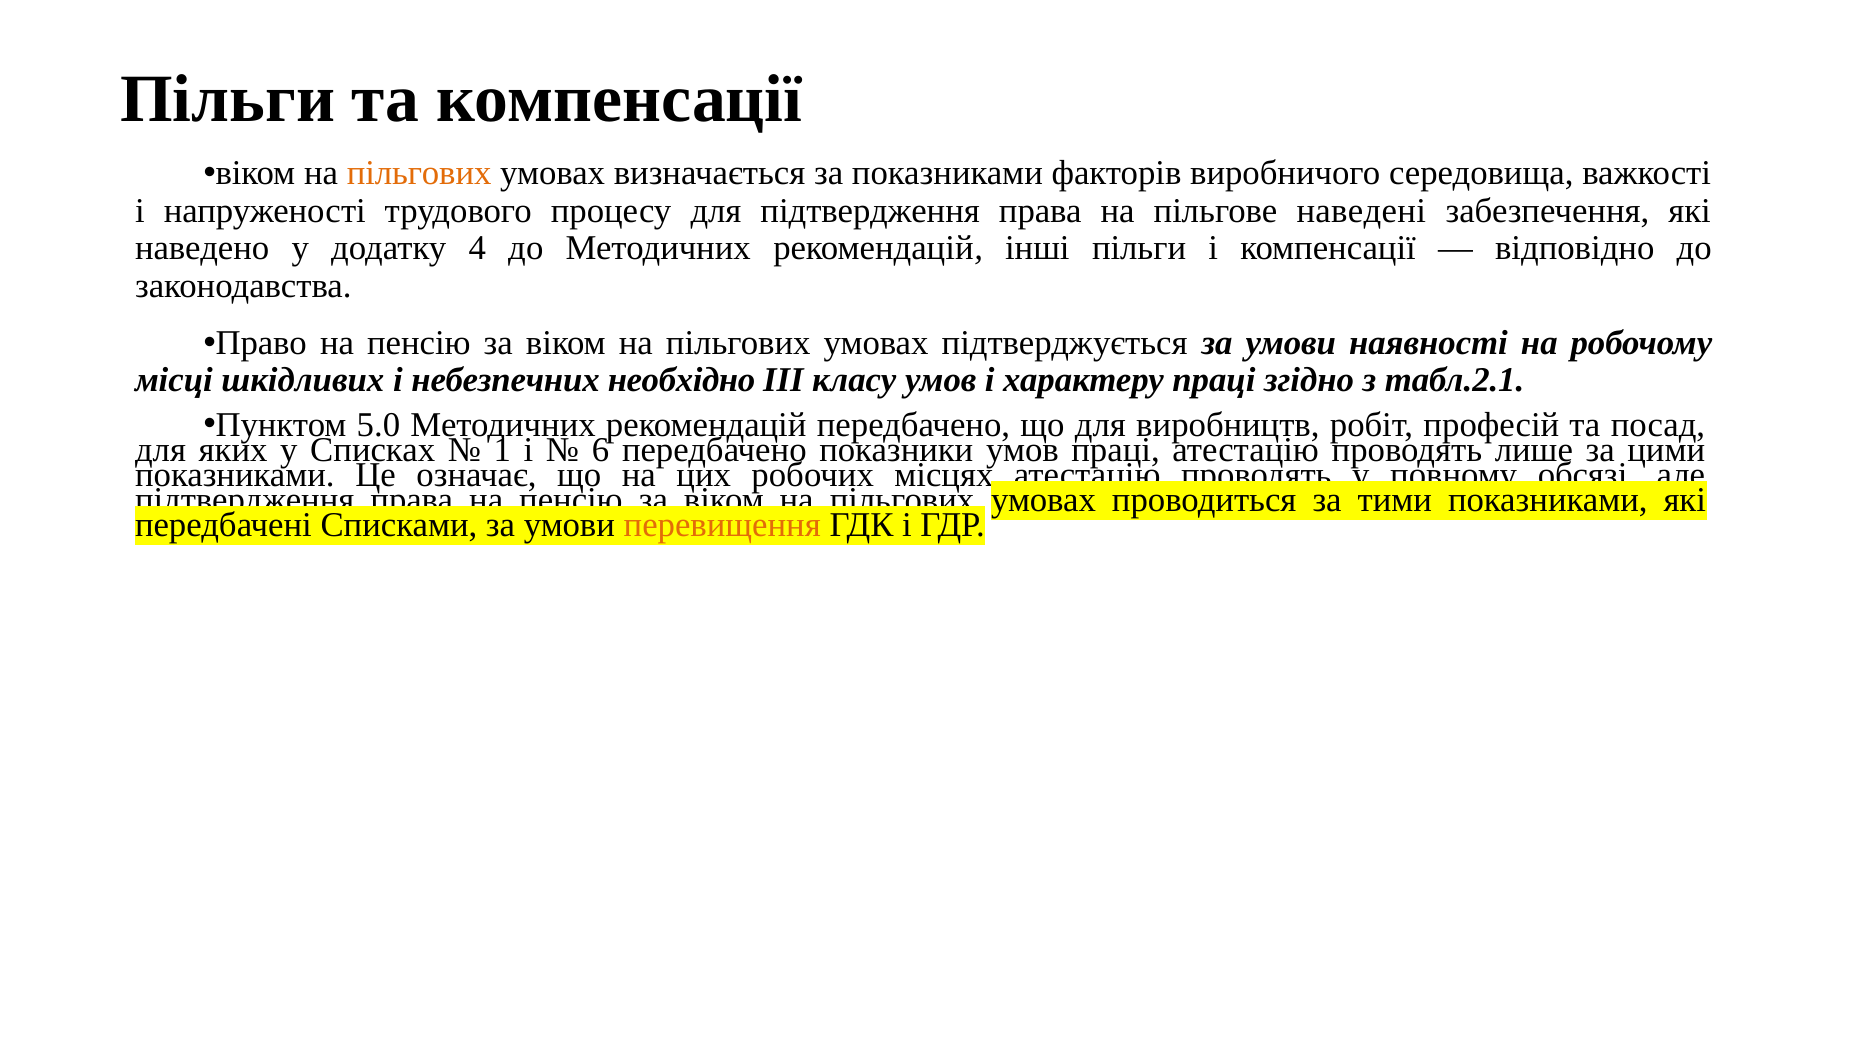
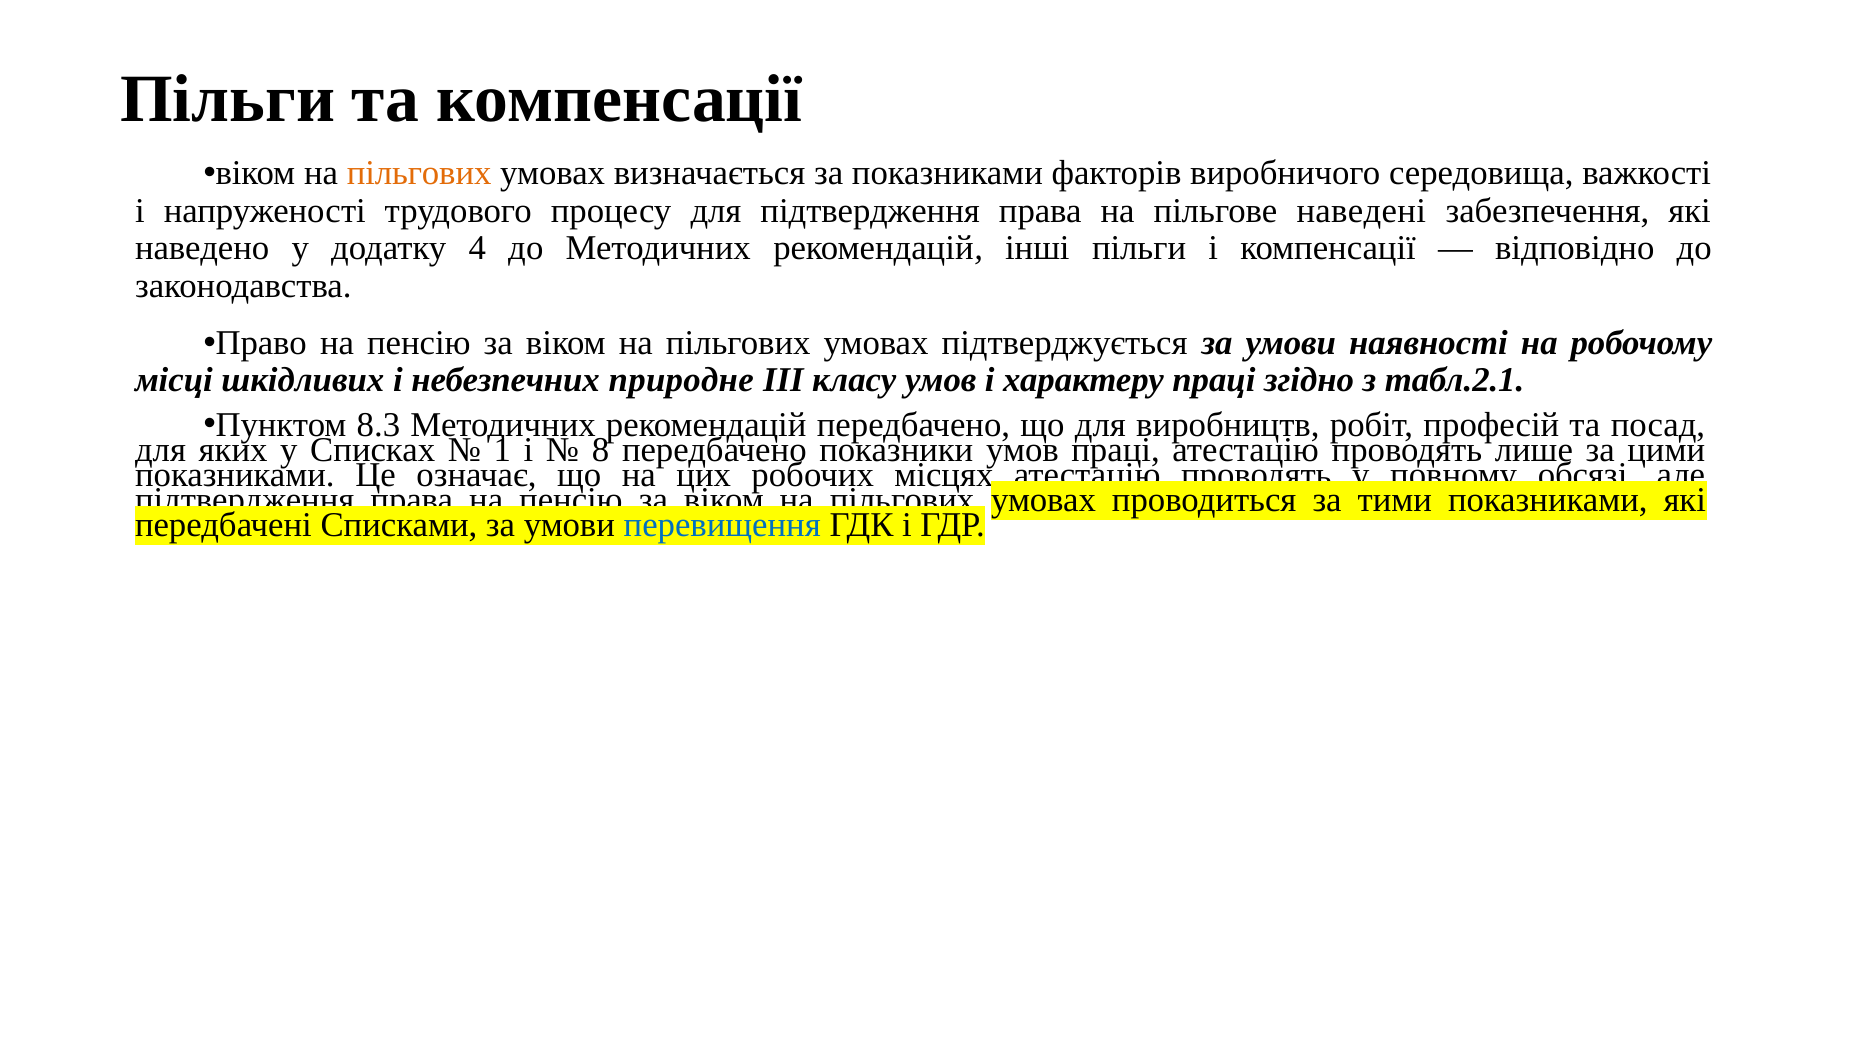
необхідно: необхідно -> природне
5.0: 5.0 -> 8.3
6: 6 -> 8
перевищення colour: orange -> blue
